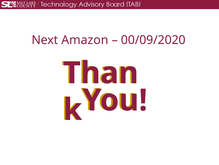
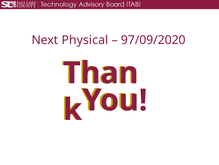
Amazon: Amazon -> Physical
00/09/2020: 00/09/2020 -> 97/09/2020
